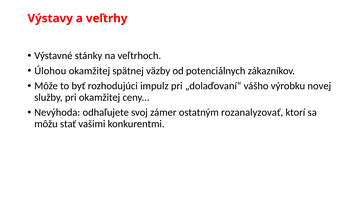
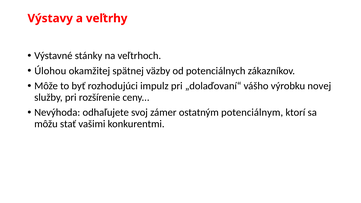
pri okamžitej: okamžitej -> rozšírenie
rozanalyzovať: rozanalyzovať -> potenciálnym
